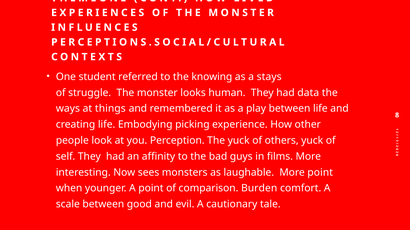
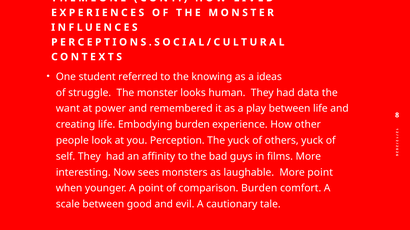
stays: stays -> ideas
ways: ways -> want
things: things -> power
Embodying picking: picking -> burden
